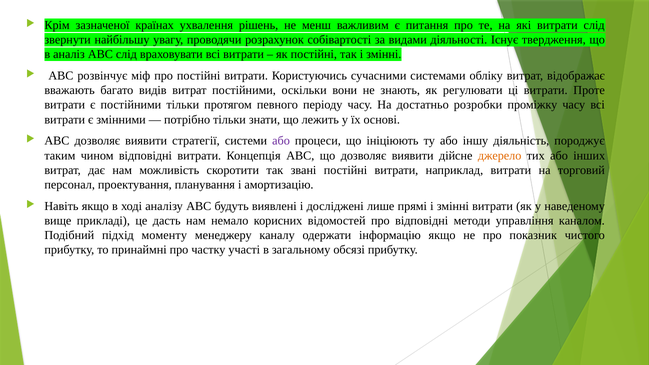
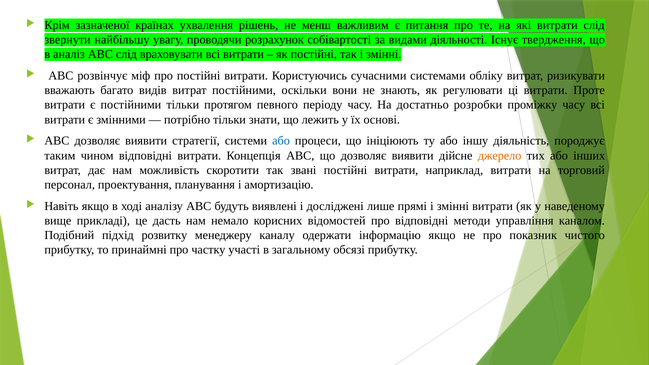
відображає: відображає -> ризикувати
або at (281, 141) colour: purple -> blue
моменту: моменту -> розвитку
